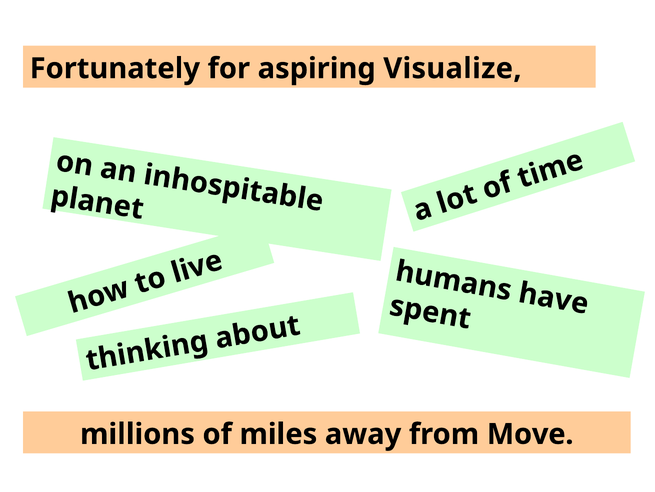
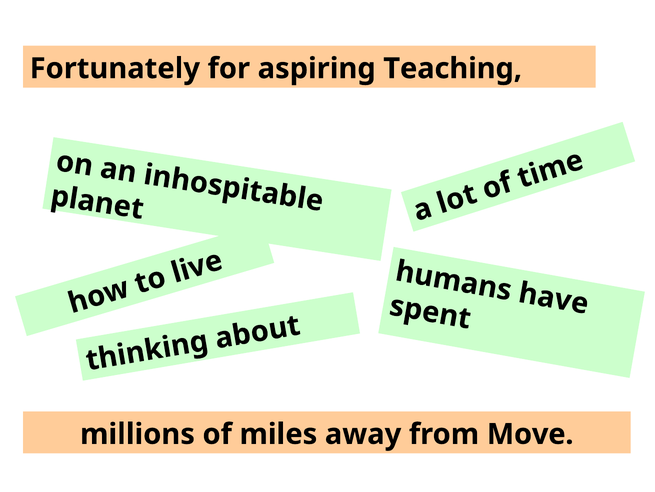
Visualize: Visualize -> Teaching
